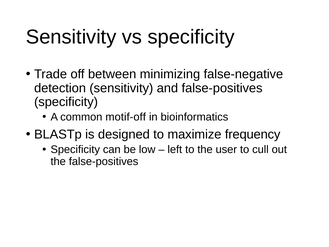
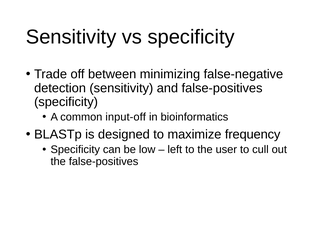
motif-off: motif-off -> input-off
